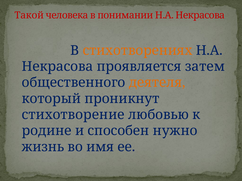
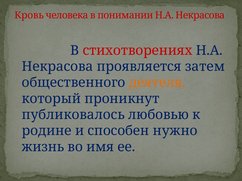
Такой: Такой -> Кровь
стихотворениях colour: orange -> red
стихотворение: стихотворение -> публиковалось
